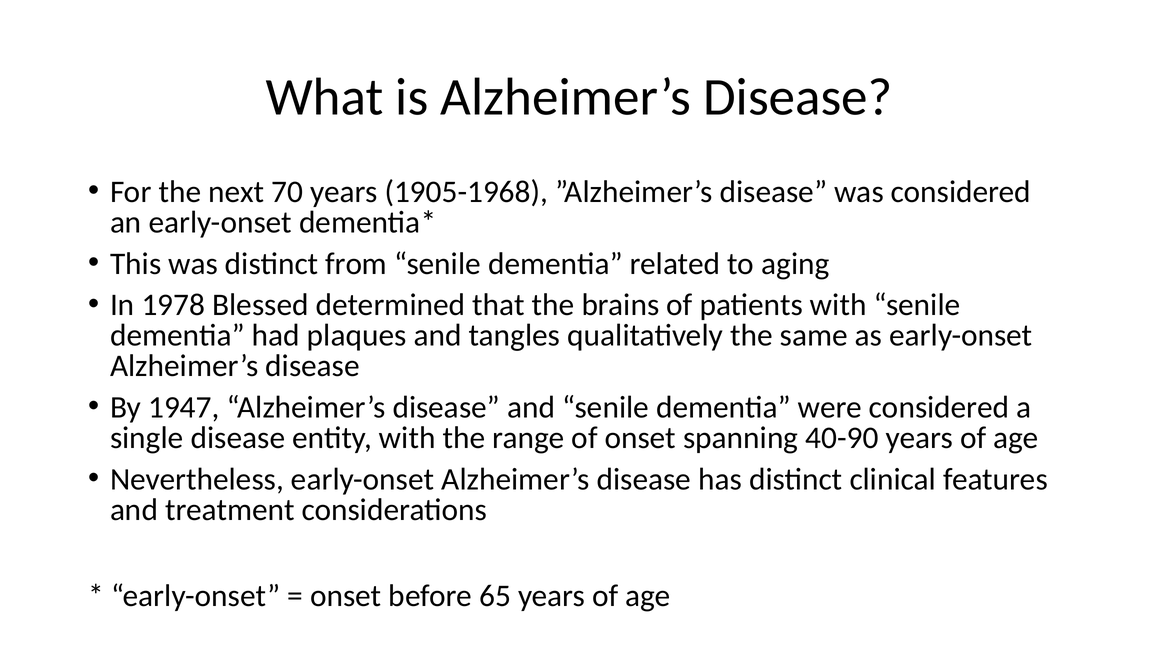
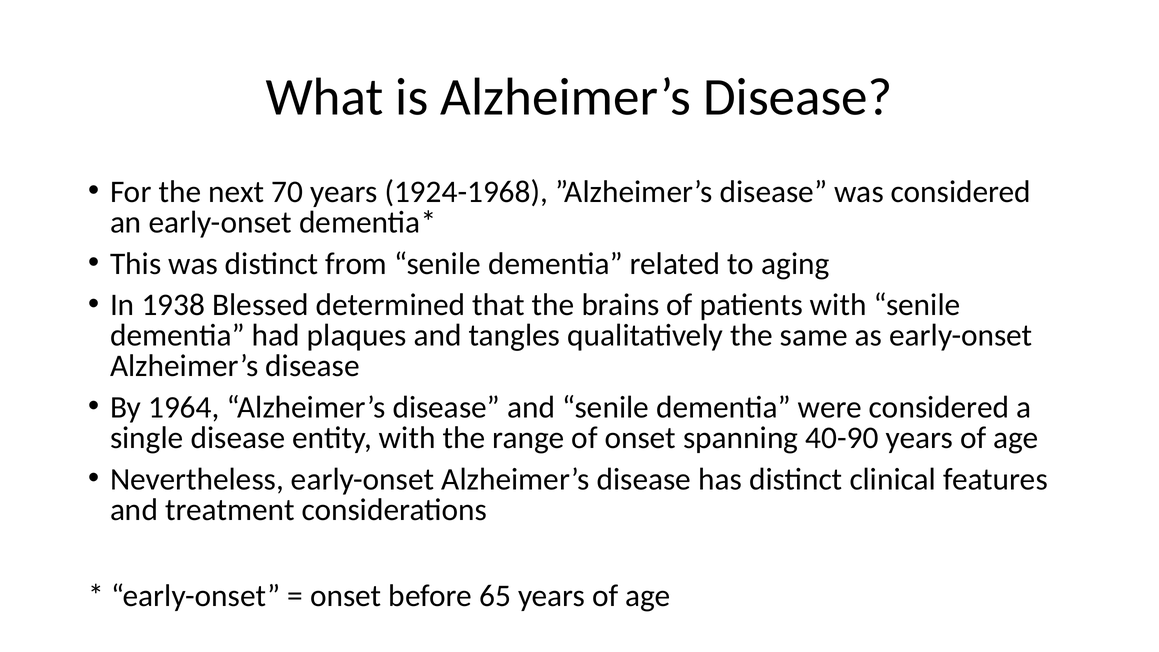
1905-1968: 1905-1968 -> 1924-1968
1978: 1978 -> 1938
1947: 1947 -> 1964
